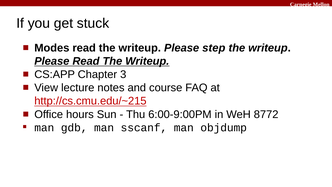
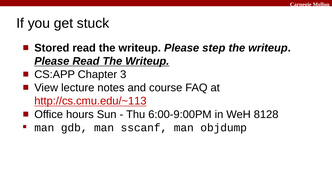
Modes: Modes -> Stored
http://cs.cmu.edu/~215: http://cs.cmu.edu/~215 -> http://cs.cmu.edu/~113
8772: 8772 -> 8128
